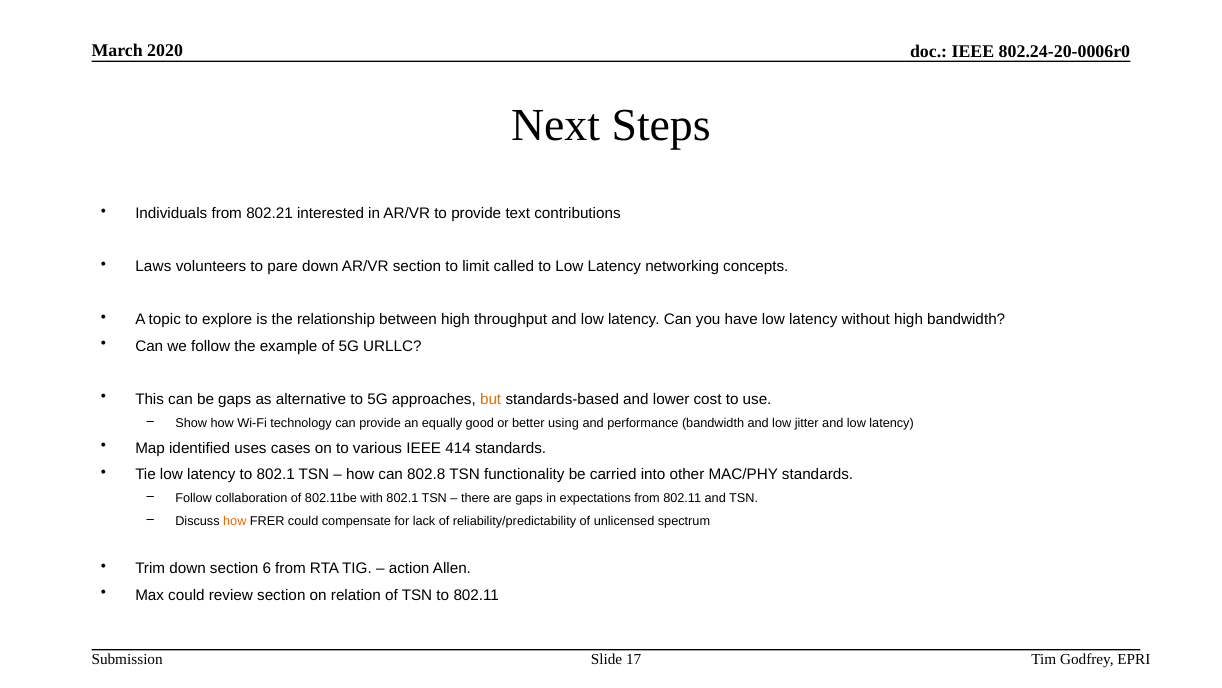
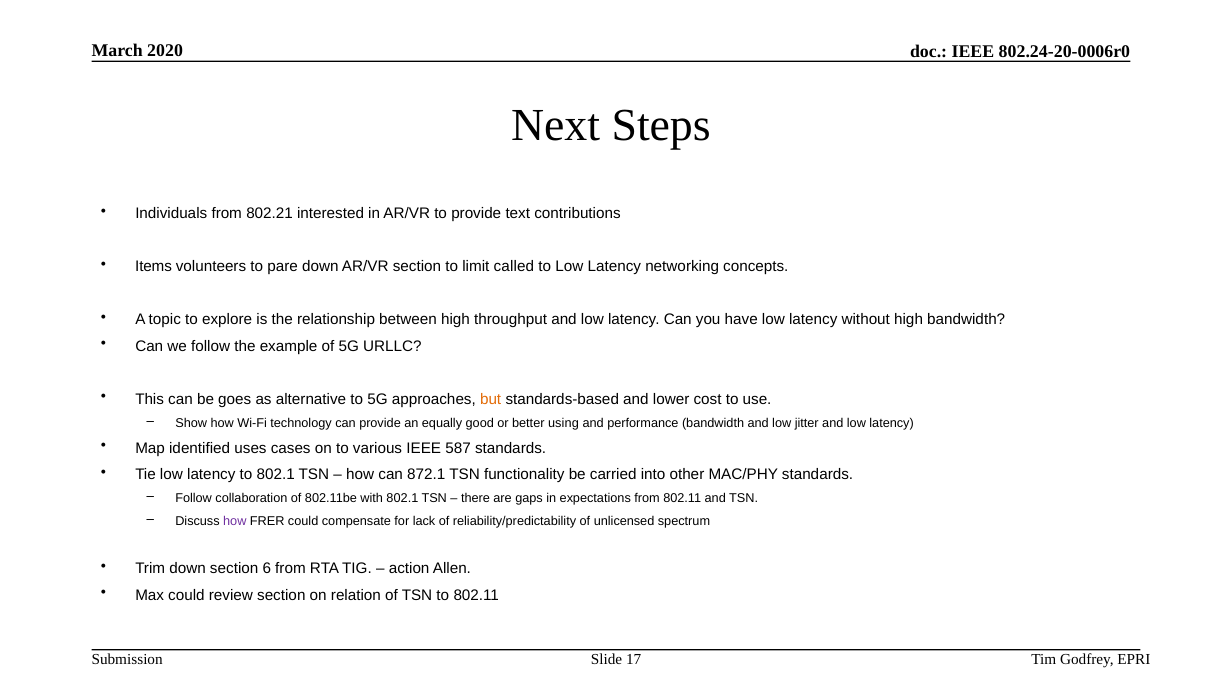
Laws: Laws -> Items
be gaps: gaps -> goes
414: 414 -> 587
802.8: 802.8 -> 872.1
how at (235, 520) colour: orange -> purple
